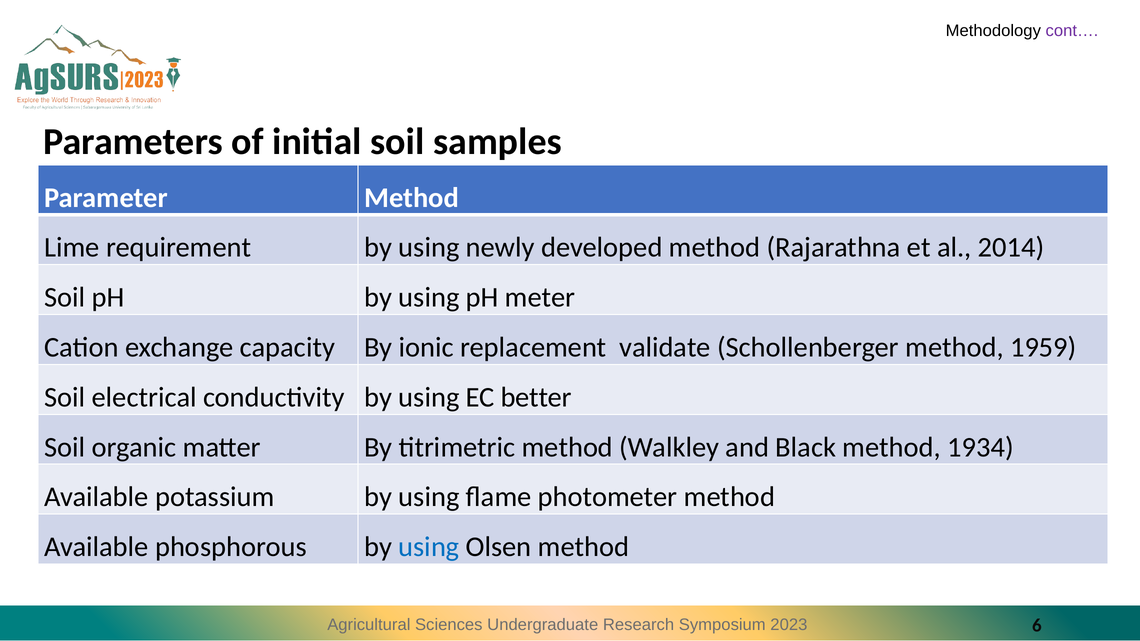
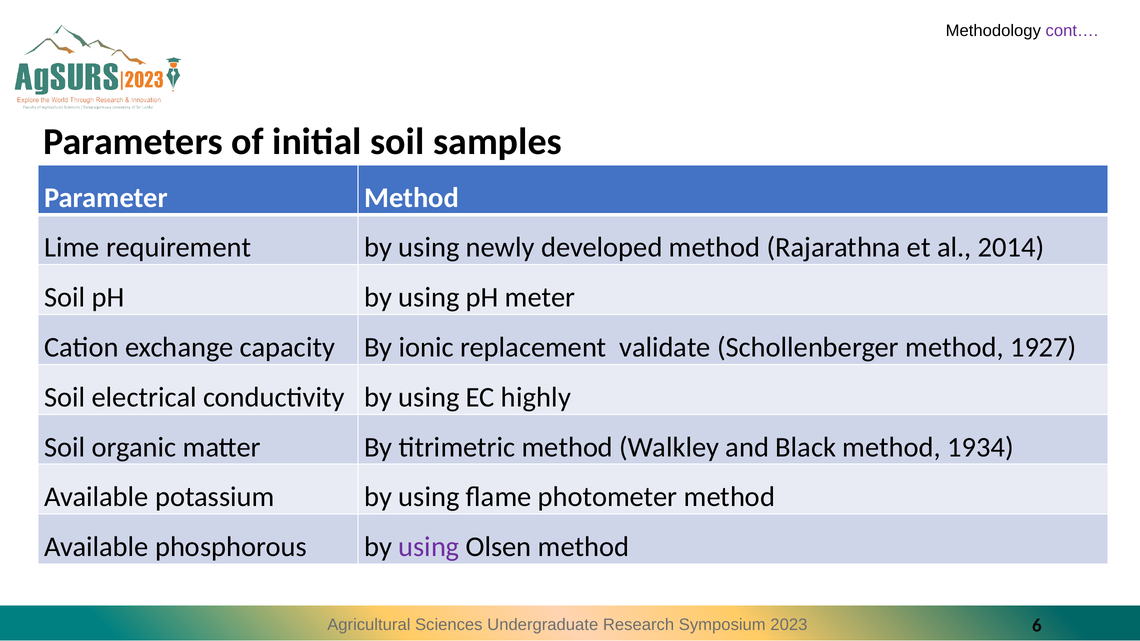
1959: 1959 -> 1927
better: better -> highly
using at (429, 547) colour: blue -> purple
